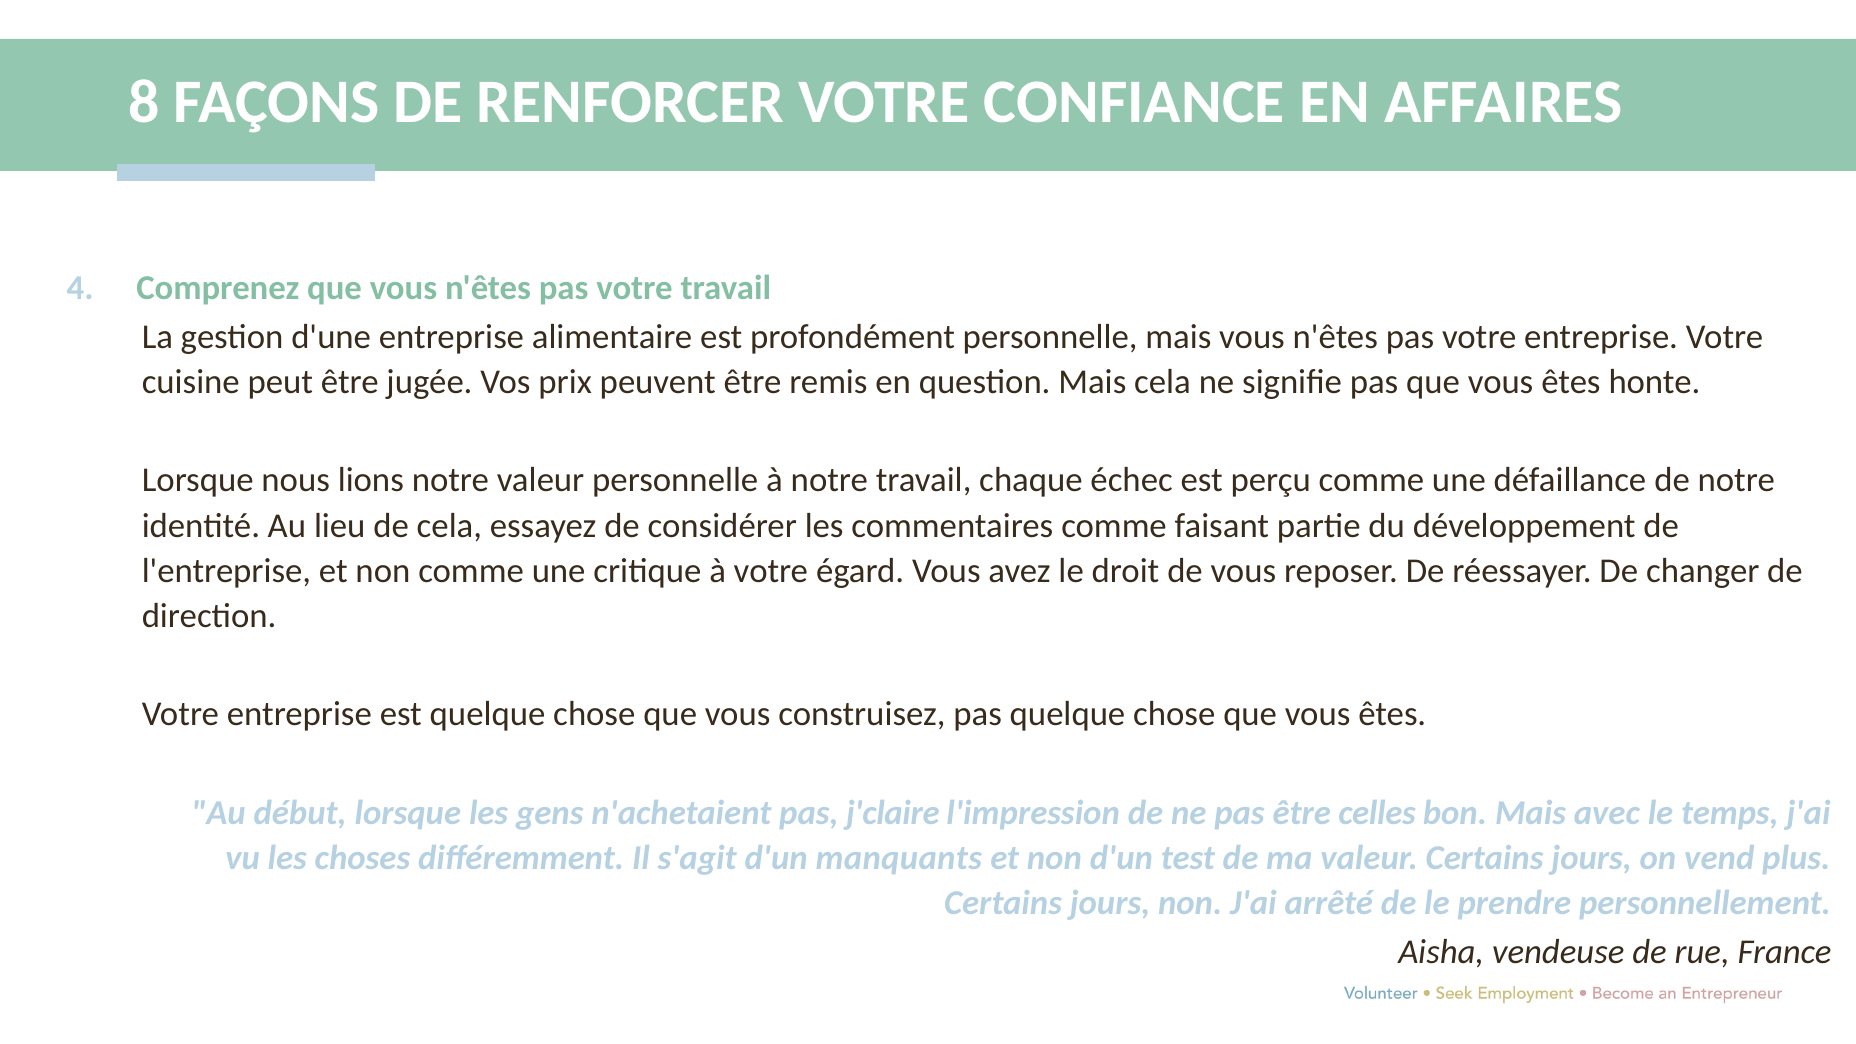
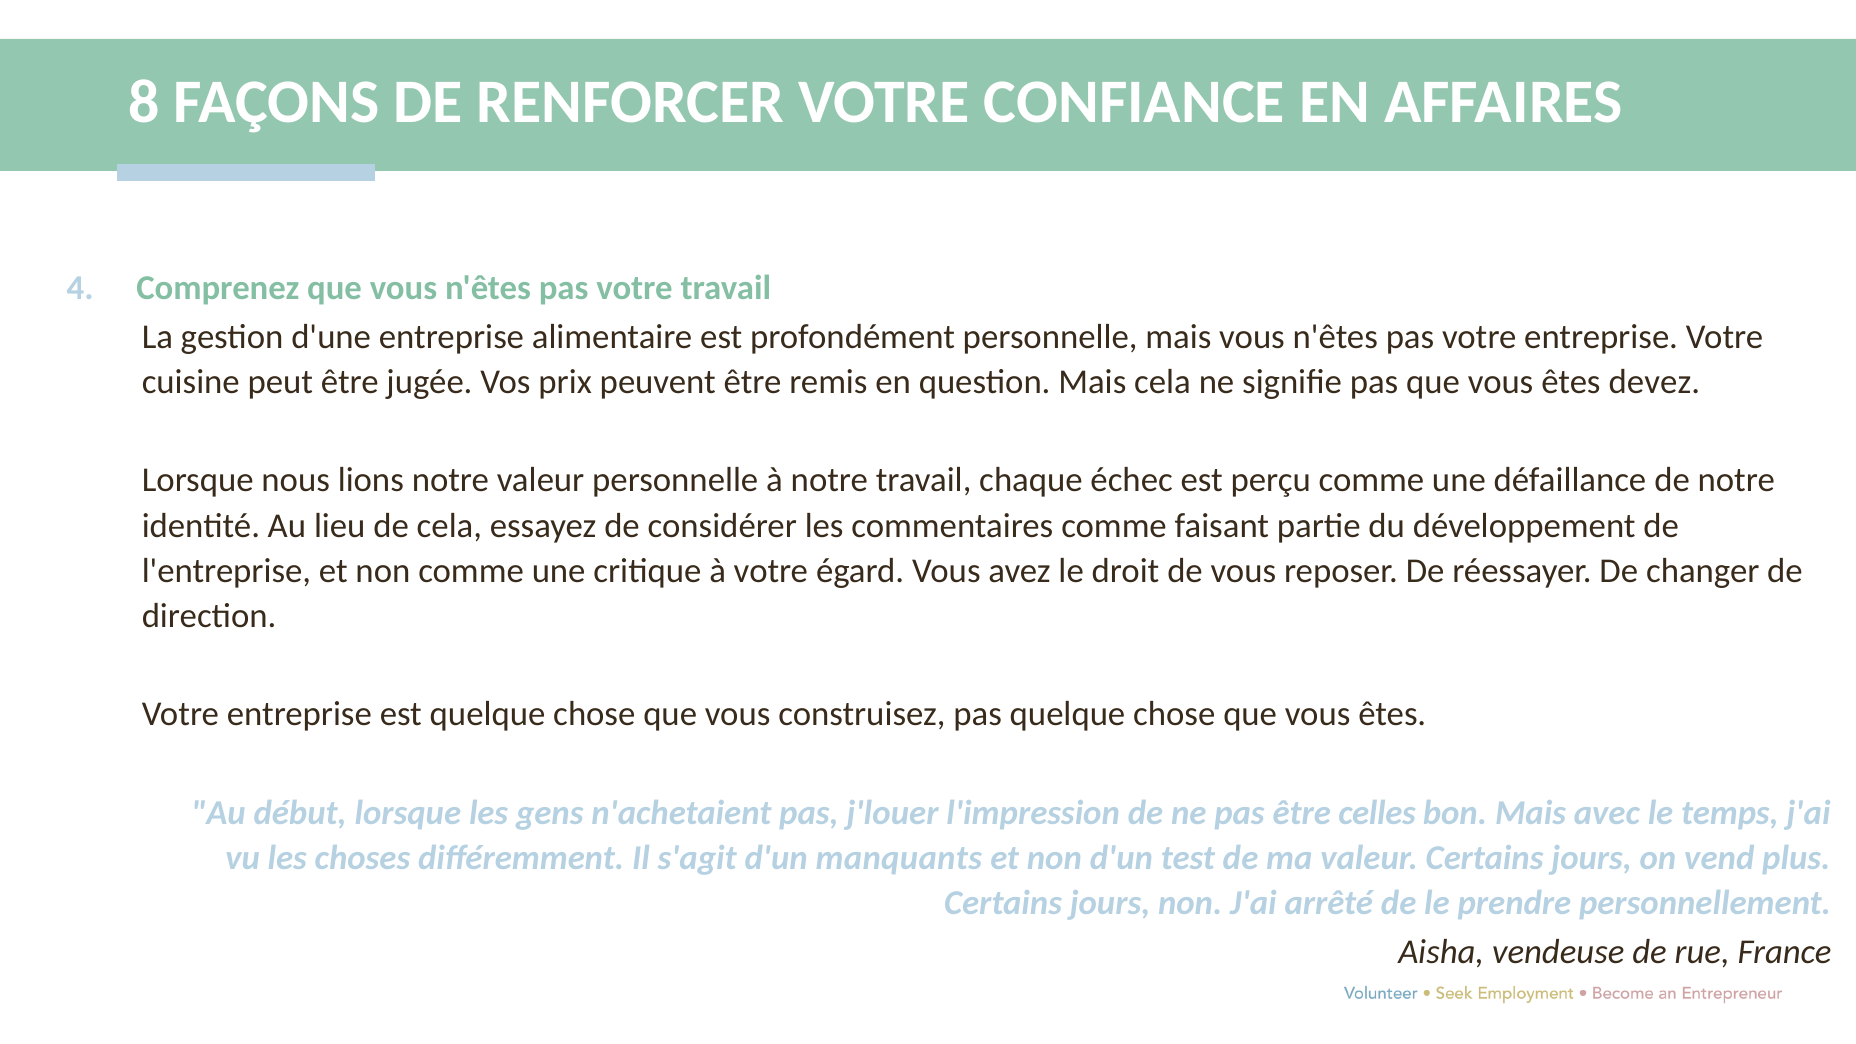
honte: honte -> devez
j'claire: j'claire -> j'louer
